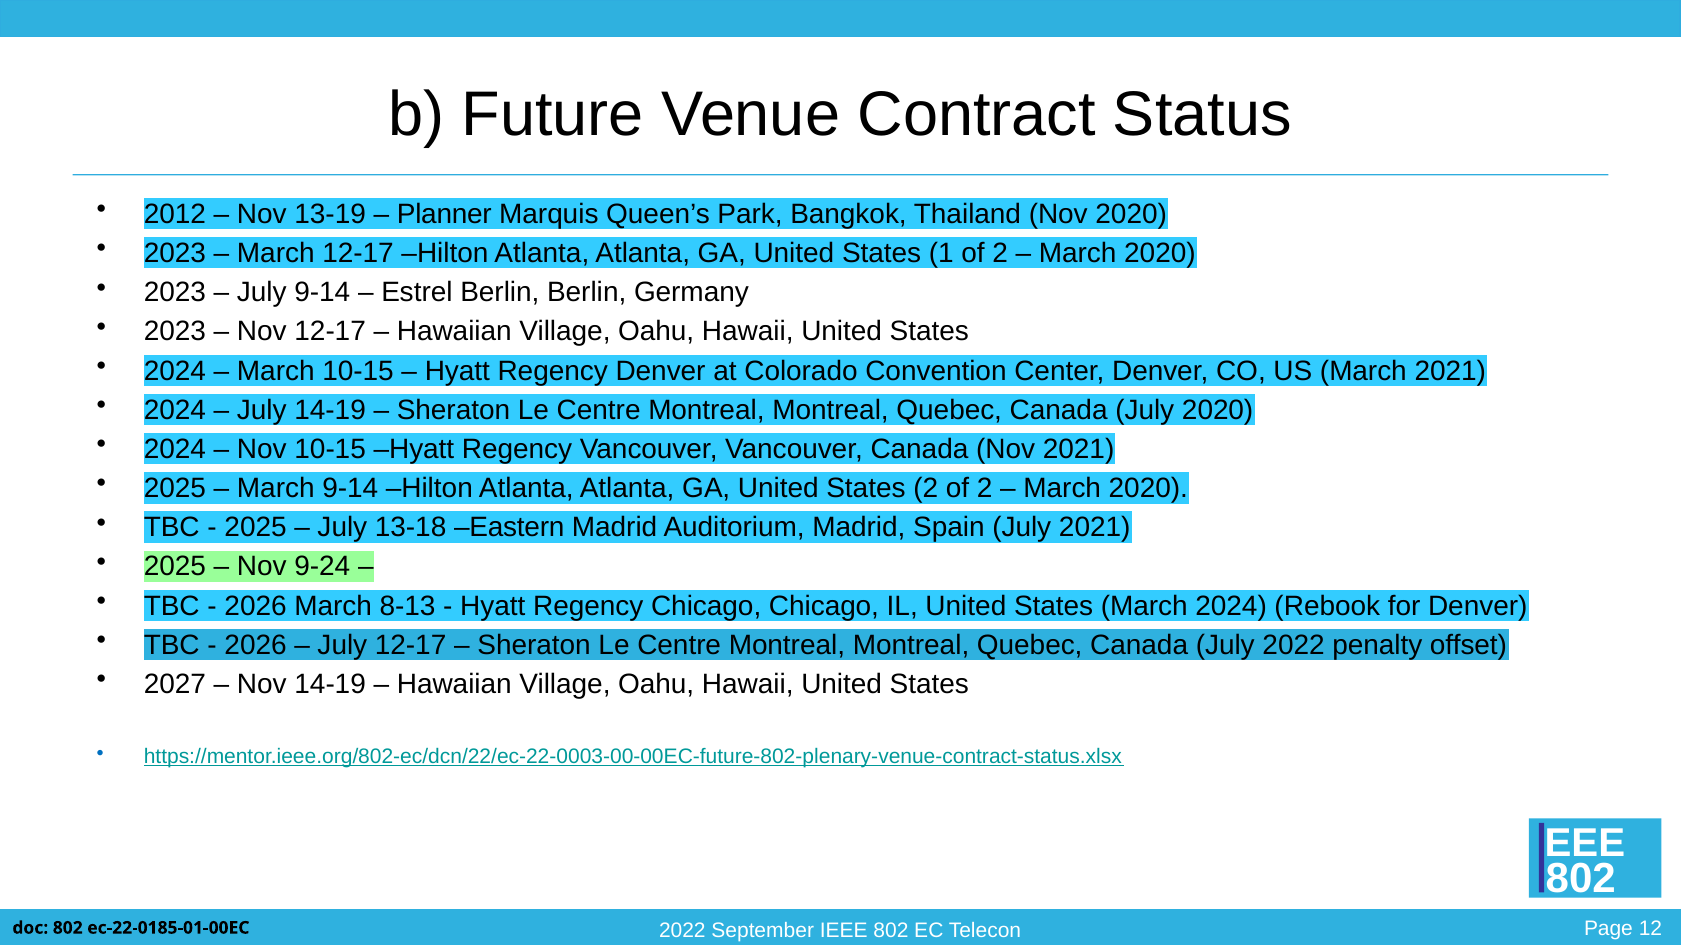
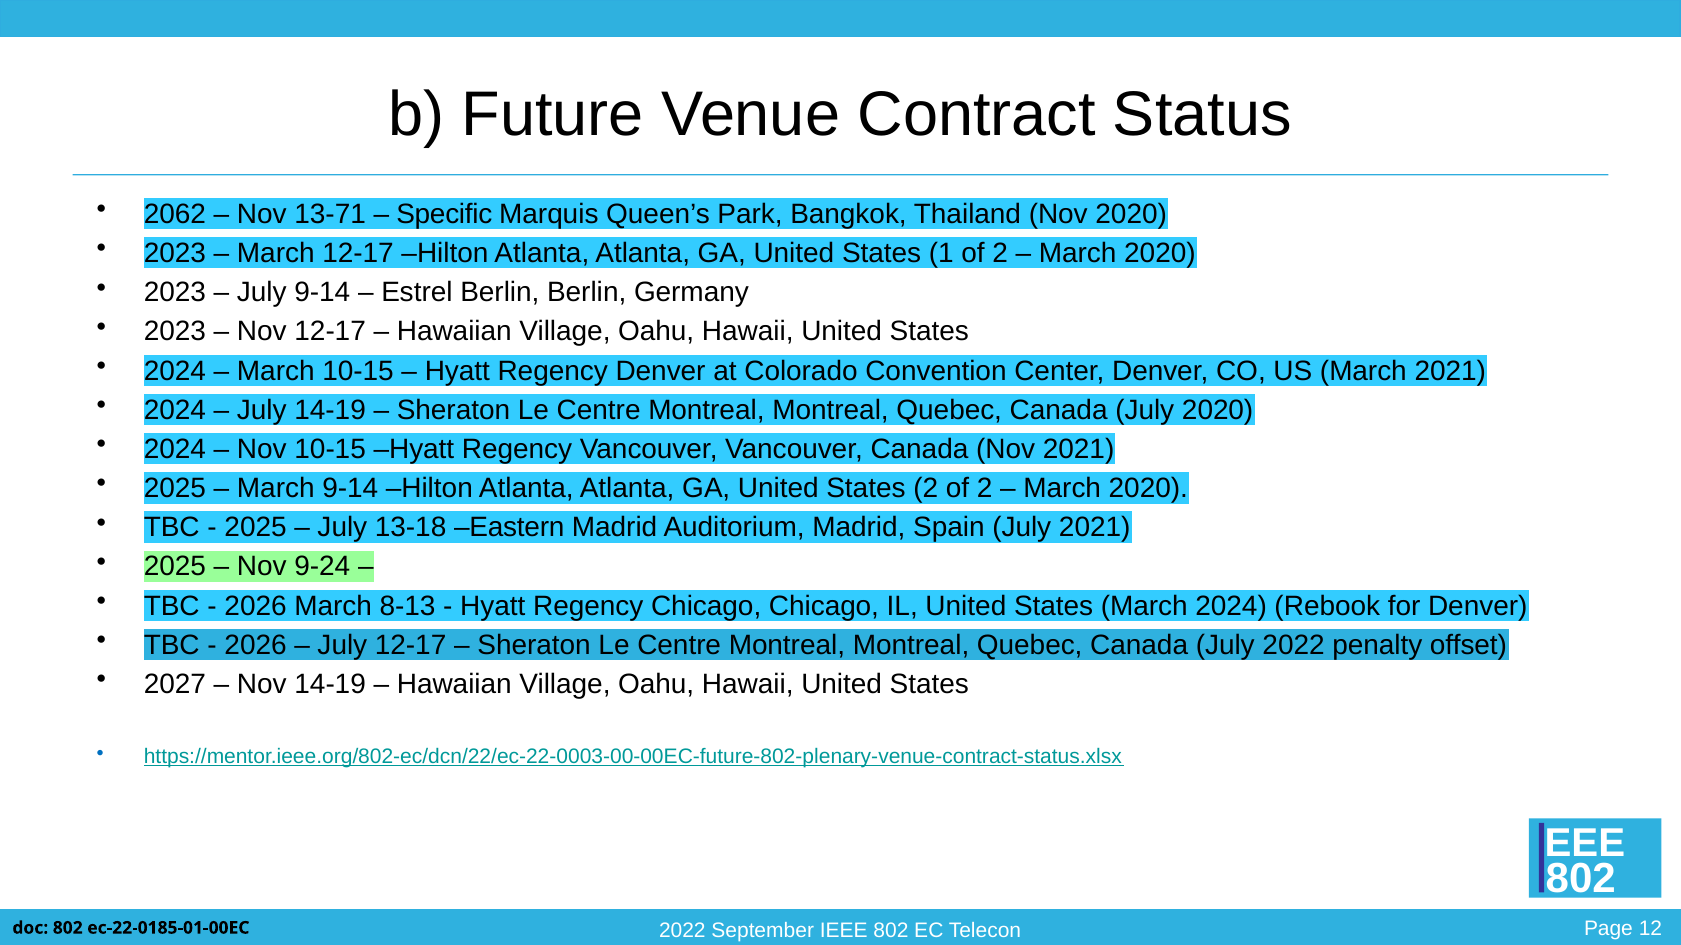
2012: 2012 -> 2062
13-19: 13-19 -> 13-71
Planner: Planner -> Specific
